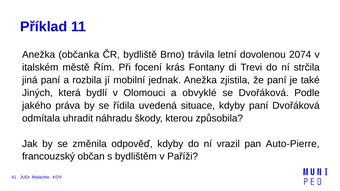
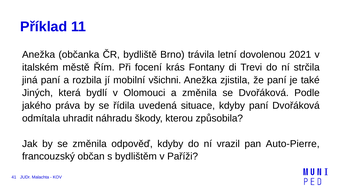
2074: 2074 -> 2021
jednak: jednak -> všichni
a obvyklé: obvyklé -> změnila
